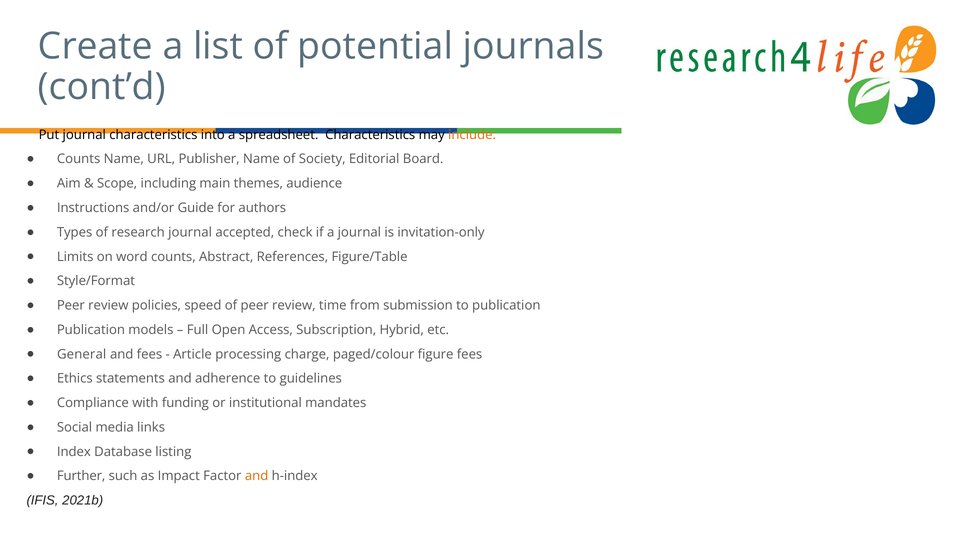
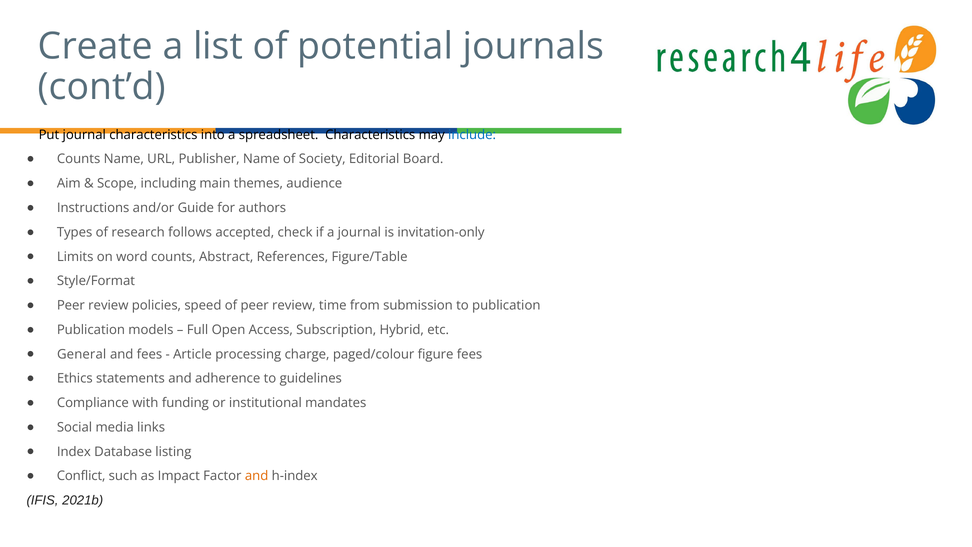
include colour: orange -> blue
research journal: journal -> follows
Further: Further -> Conflict
